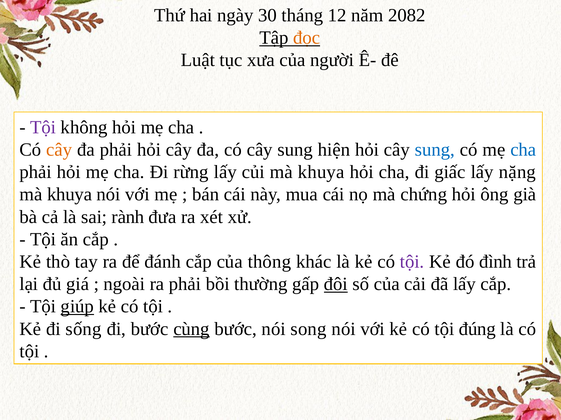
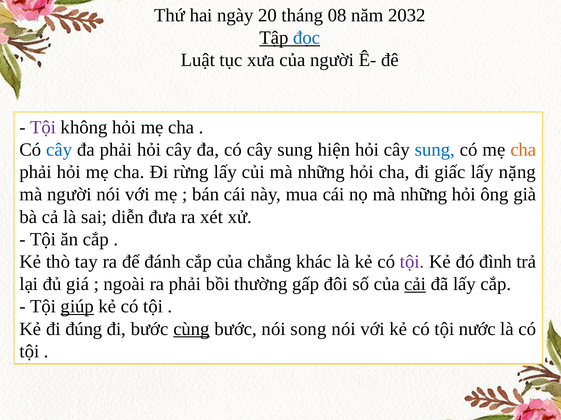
30: 30 -> 20
12: 12 -> 08
2082: 2082 -> 2032
đọc colour: orange -> blue
cây at (59, 150) colour: orange -> blue
cha at (523, 150) colour: blue -> orange
củi mà khuya: khuya -> những
khuya at (70, 195): khuya -> người
nọ mà chứng: chứng -> những
rành: rành -> diễn
thông: thông -> chẳng
đôi underline: present -> none
cải underline: none -> present
sống: sống -> đúng
đúng: đúng -> nước
